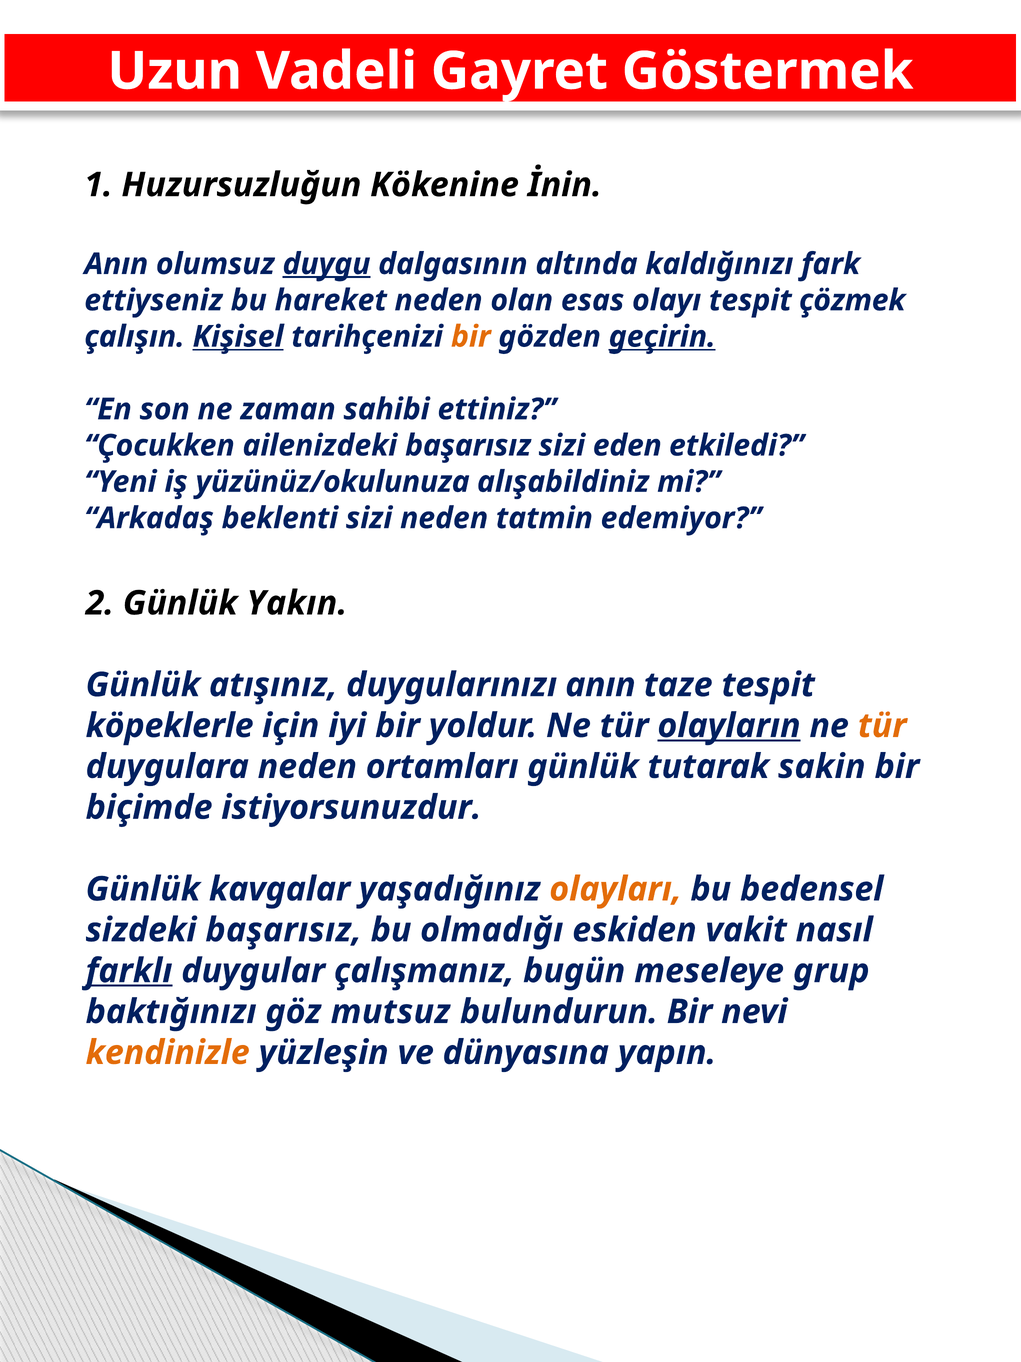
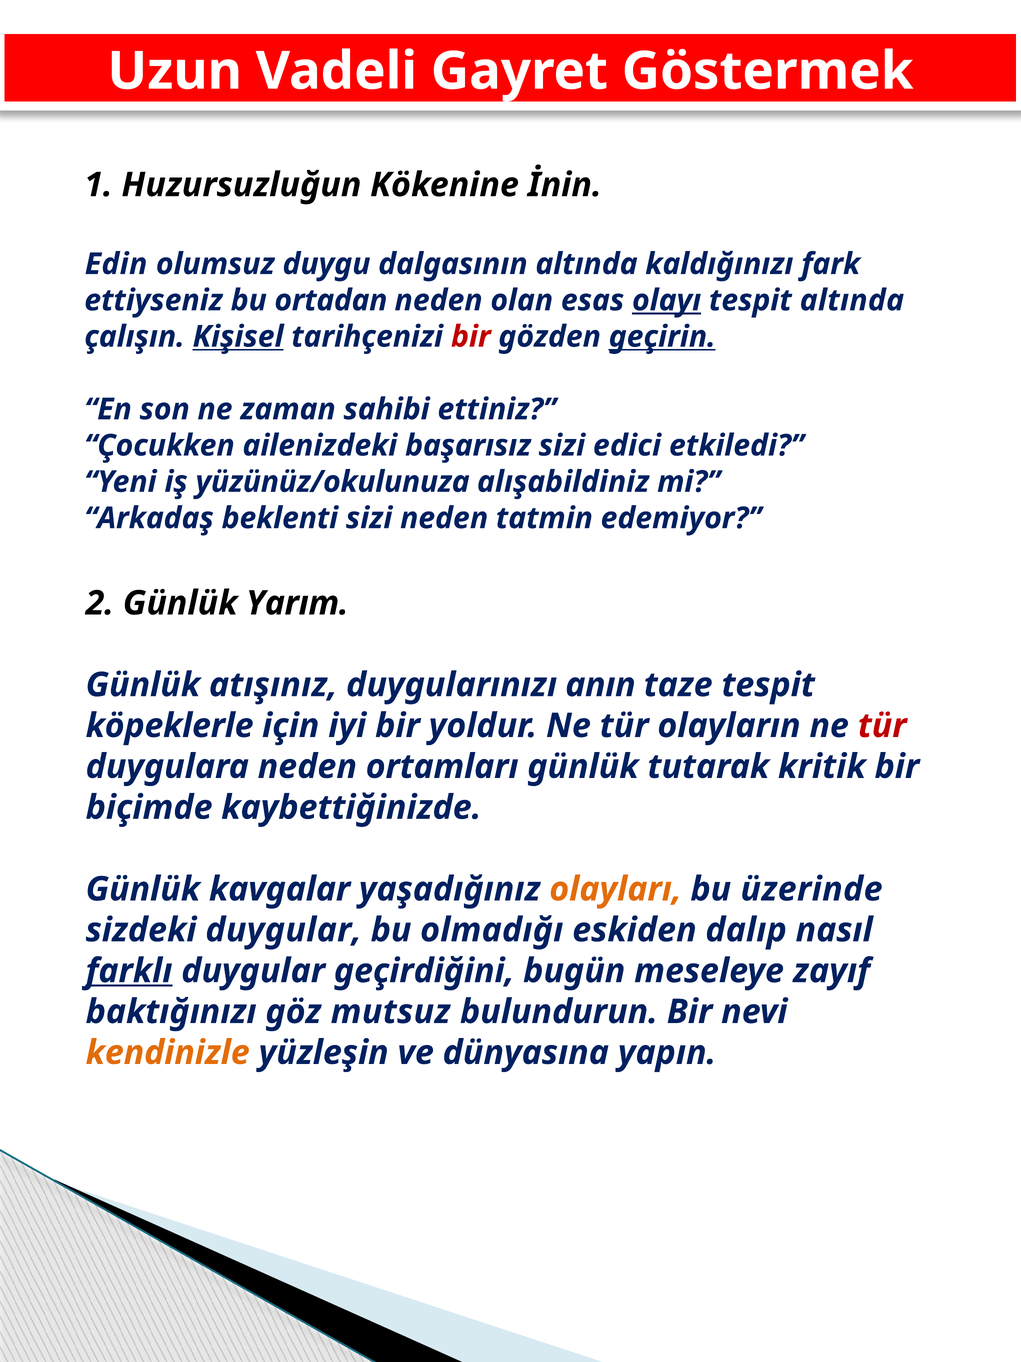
Anın at (116, 264): Anın -> Edin
duygu underline: present -> none
hareket: hareket -> ortadan
olayı underline: none -> present
tespit çözmek: çözmek -> altında
bir at (471, 337) colour: orange -> red
eden: eden -> edici
Yakın: Yakın -> Yarım
olayların underline: present -> none
tür at (882, 725) colour: orange -> red
sakin: sakin -> kritik
istiyorsunuzdur: istiyorsunuzdur -> kaybettiğinizde
bedensel: bedensel -> üzerinde
sizdeki başarısız: başarısız -> duygular
vakit: vakit -> dalıp
çalışmanız: çalışmanız -> geçirdiğini
grup: grup -> zayıf
